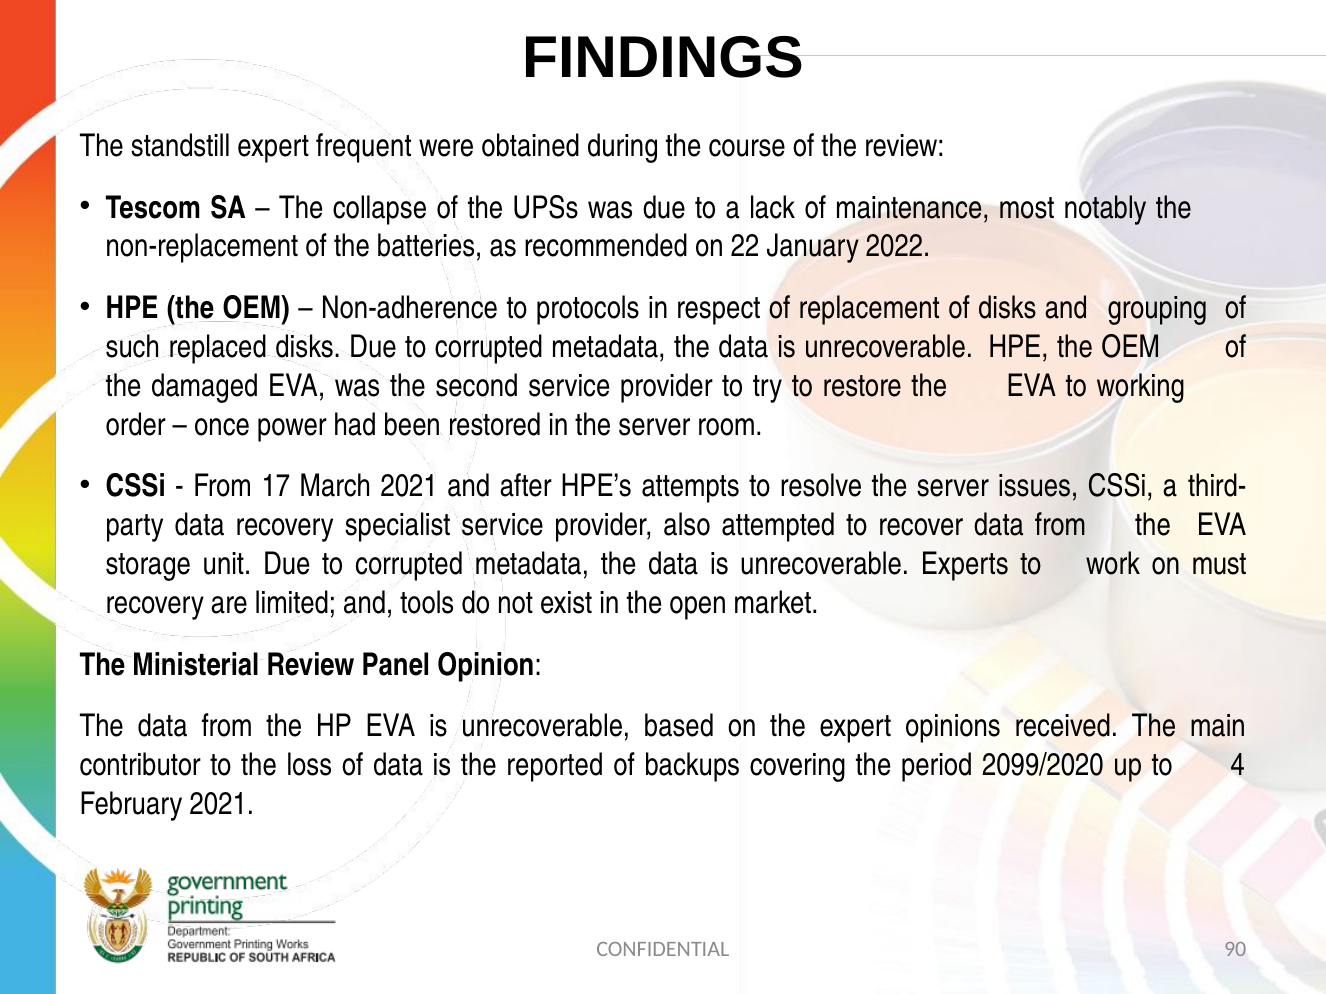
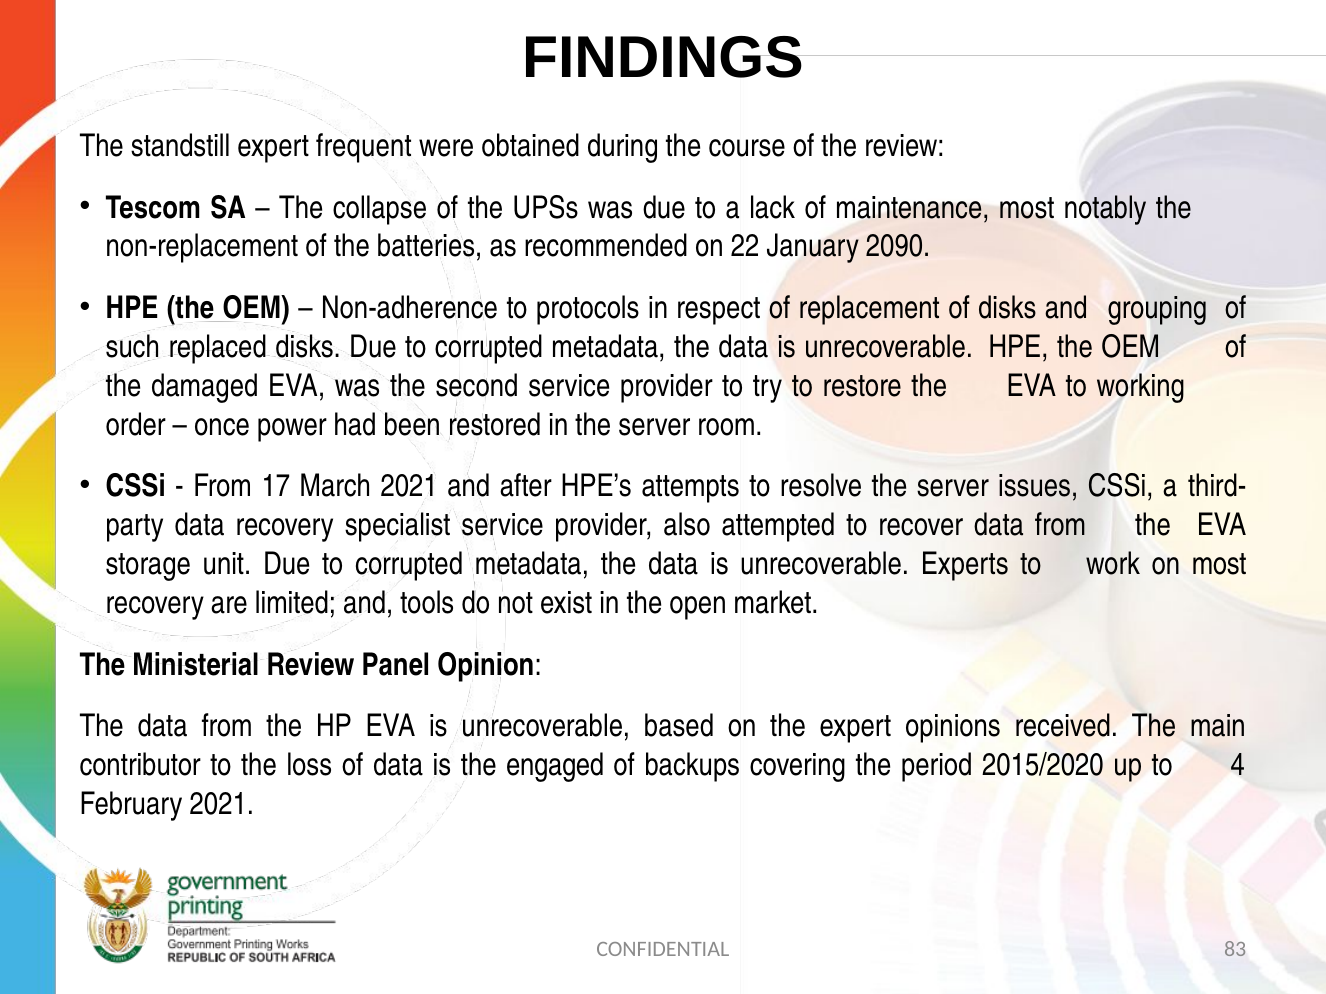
2022: 2022 -> 2090
on must: must -> most
reported: reported -> engaged
2099/2020: 2099/2020 -> 2015/2020
90: 90 -> 83
